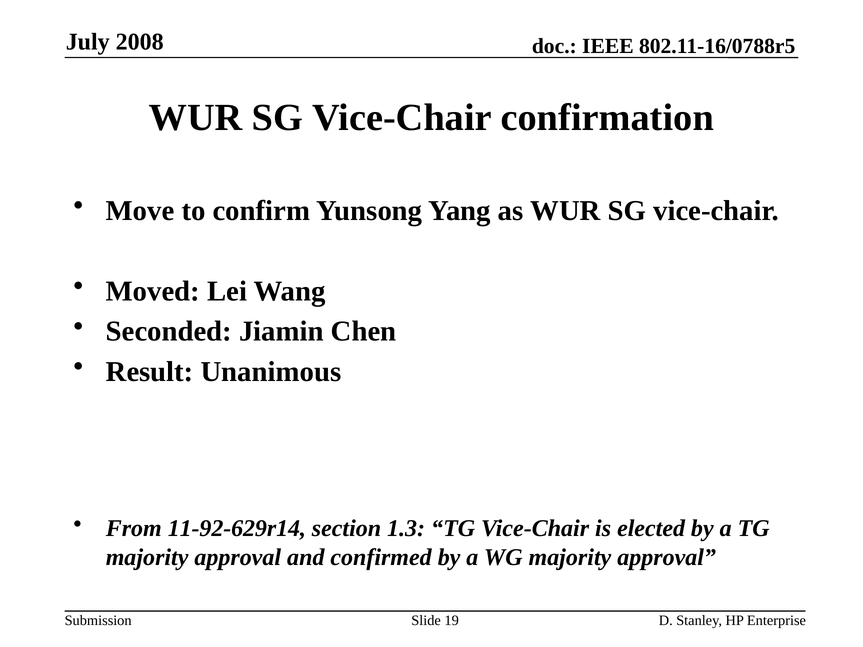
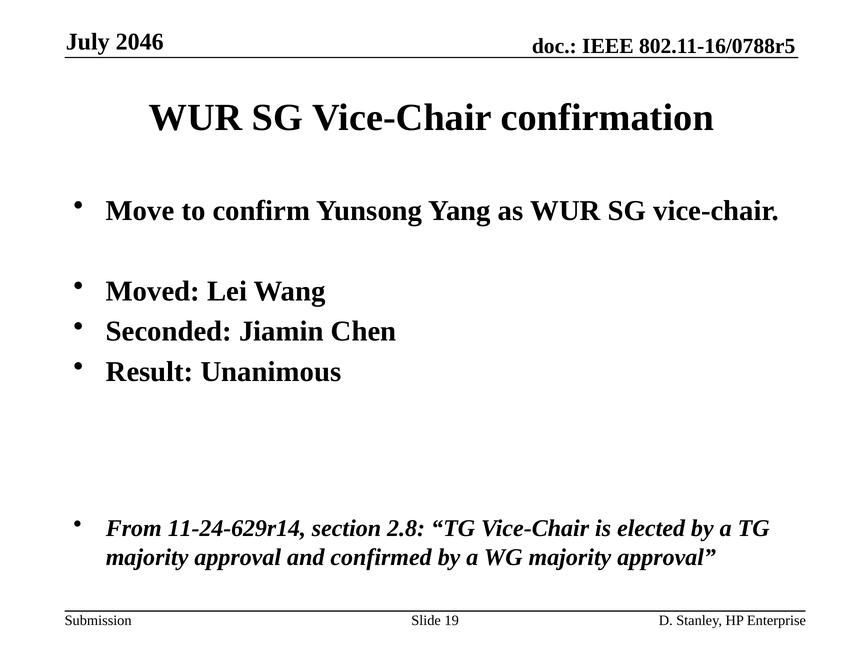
2008: 2008 -> 2046
11-92-629r14: 11-92-629r14 -> 11-24-629r14
1.3: 1.3 -> 2.8
